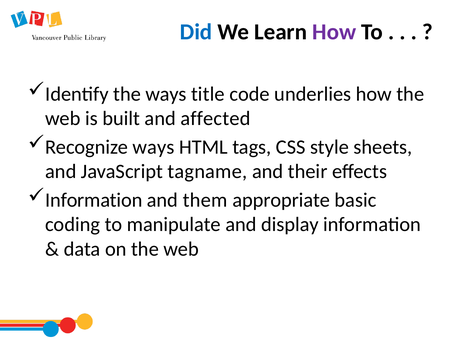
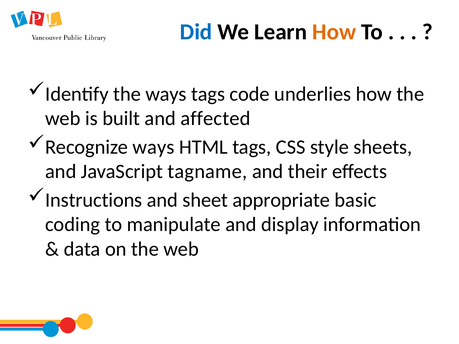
How at (334, 32) colour: purple -> orange
ways title: title -> tags
Information at (94, 200): Information -> Instructions
them: them -> sheet
